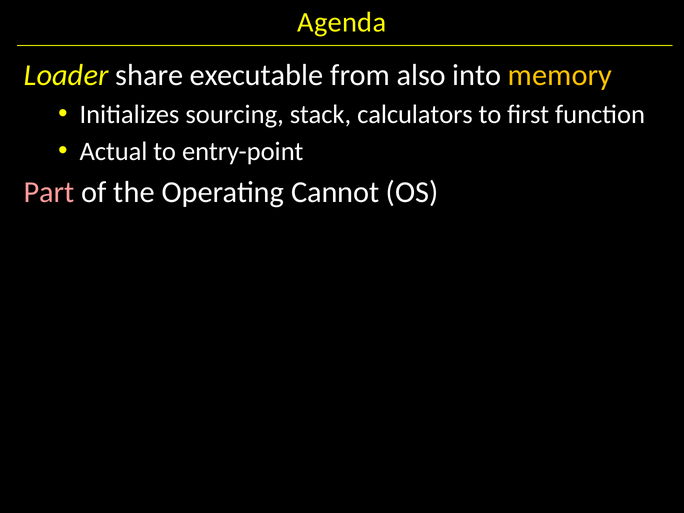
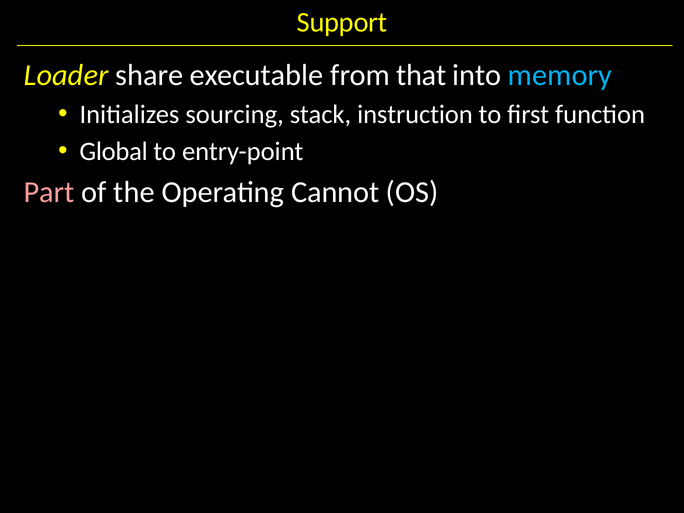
Agenda: Agenda -> Support
also: also -> that
memory colour: yellow -> light blue
calculators: calculators -> instruction
Actual: Actual -> Global
